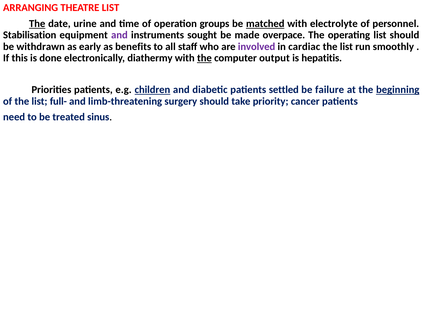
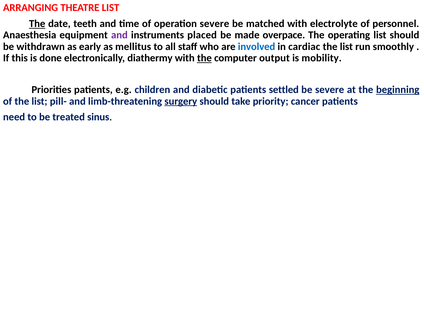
urine: urine -> teeth
operation groups: groups -> severe
matched underline: present -> none
Stabilisation: Stabilisation -> Anaesthesia
sought: sought -> placed
benefits: benefits -> mellitus
involved colour: purple -> blue
hepatitis: hepatitis -> mobility
children underline: present -> none
be failure: failure -> severe
full-: full- -> pill-
surgery underline: none -> present
